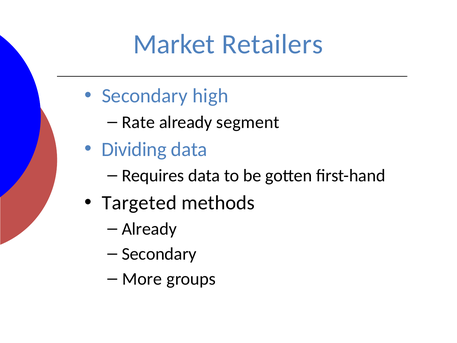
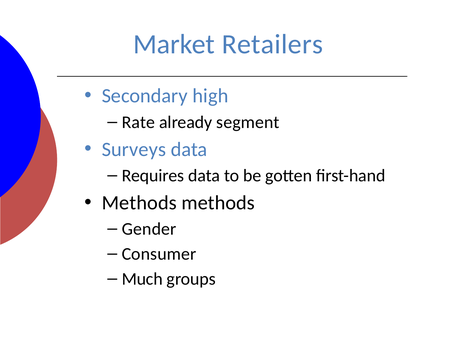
Dividing: Dividing -> Surveys
Targeted at (139, 203): Targeted -> Methods
Already at (149, 229): Already -> Gender
Secondary at (159, 254): Secondary -> Consumer
More: More -> Much
